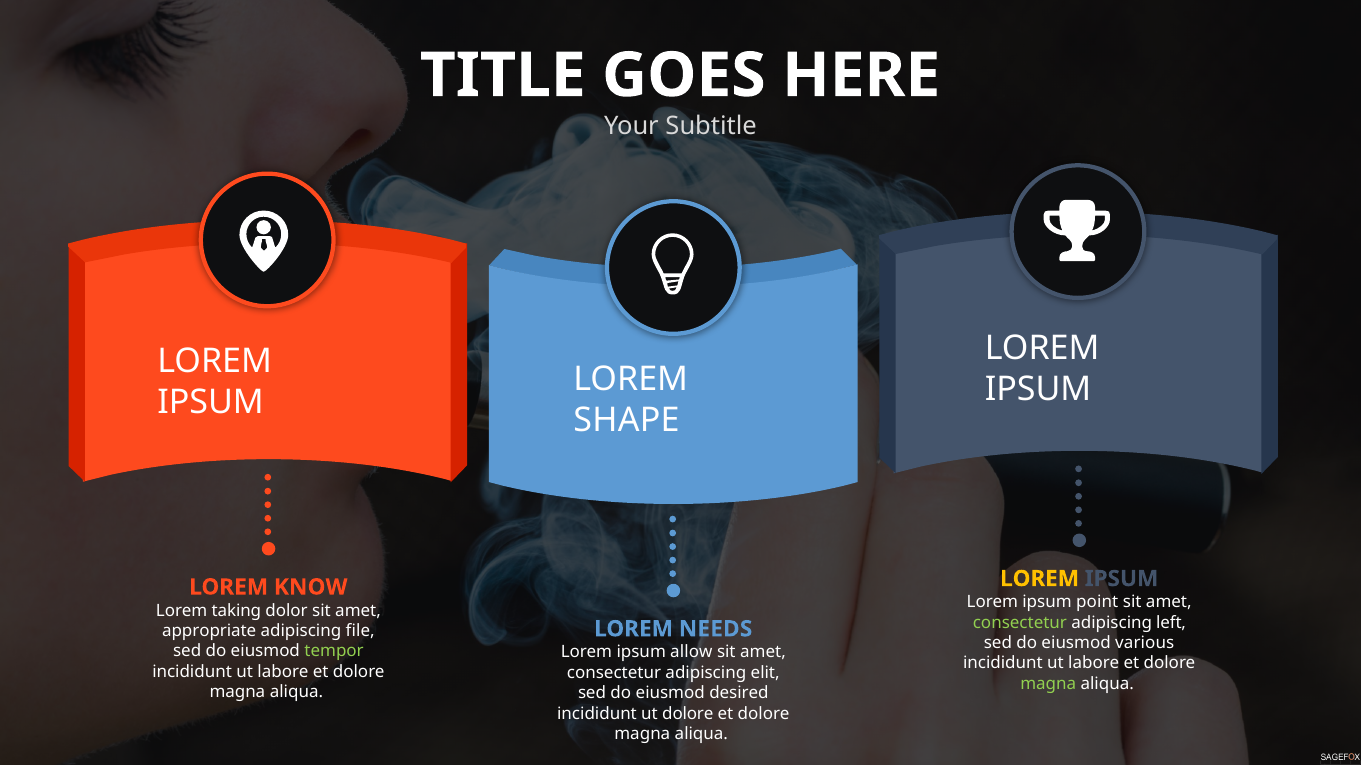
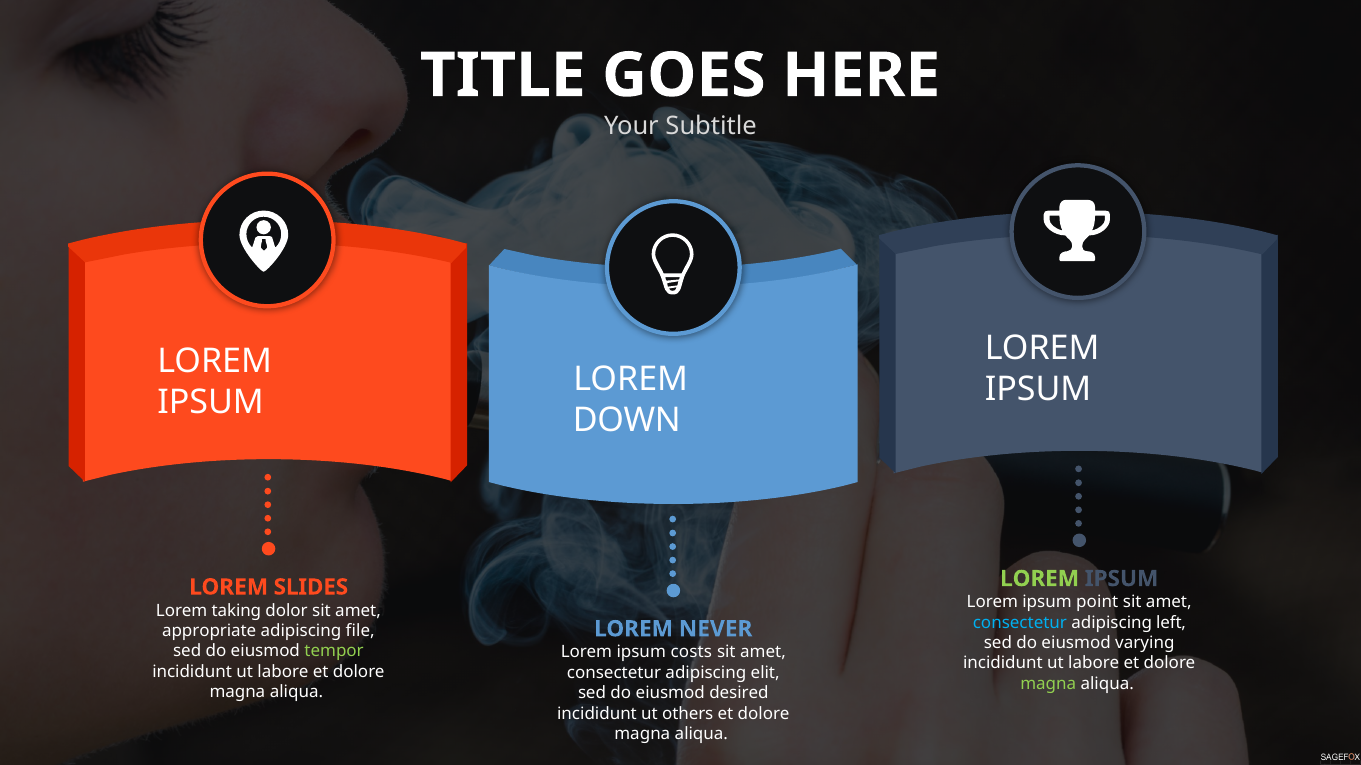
SHAPE: SHAPE -> DOWN
LOREM at (1040, 579) colour: yellow -> light green
KNOW: KNOW -> SLIDES
consectetur at (1020, 623) colour: light green -> light blue
NEEDS: NEEDS -> NEVER
various: various -> varying
allow: allow -> costs
ut dolore: dolore -> others
